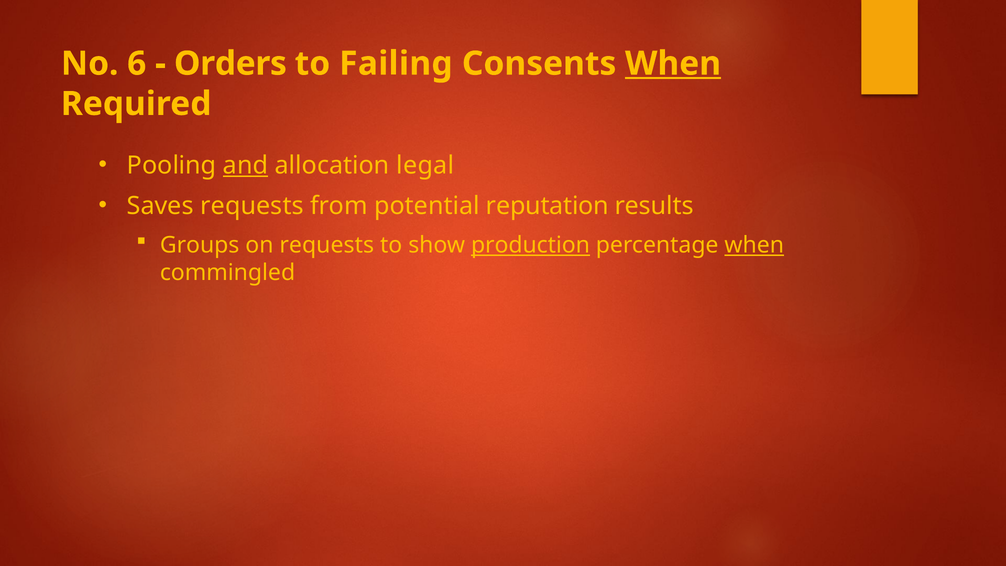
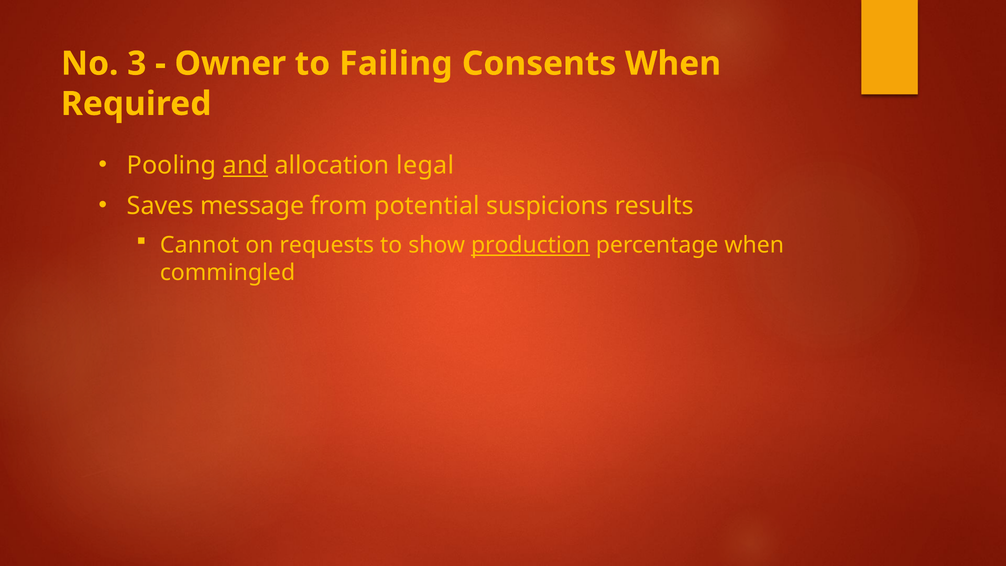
6: 6 -> 3
Orders: Orders -> Owner
When at (673, 64) underline: present -> none
Saves requests: requests -> message
reputation: reputation -> suspicions
Groups: Groups -> Cannot
when at (754, 245) underline: present -> none
